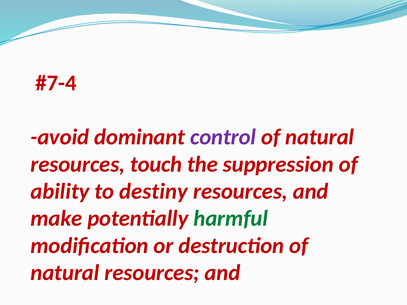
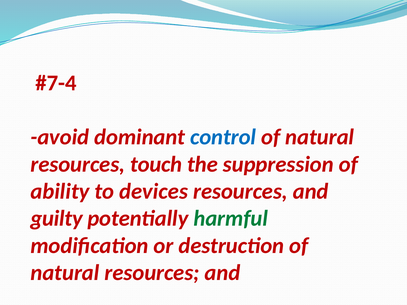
control colour: purple -> blue
destiny: destiny -> devices
make: make -> guilty
